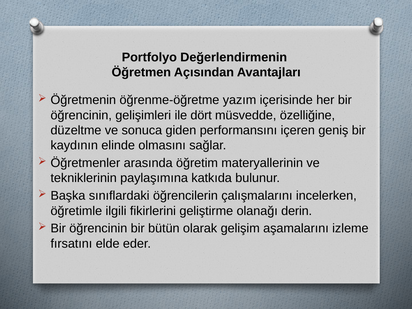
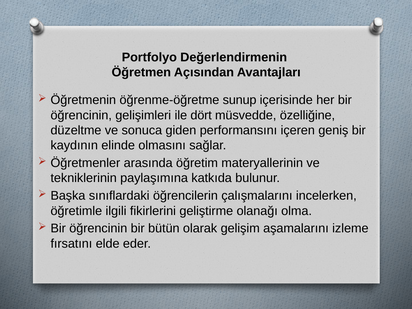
yazım: yazım -> sunup
derin: derin -> olma
